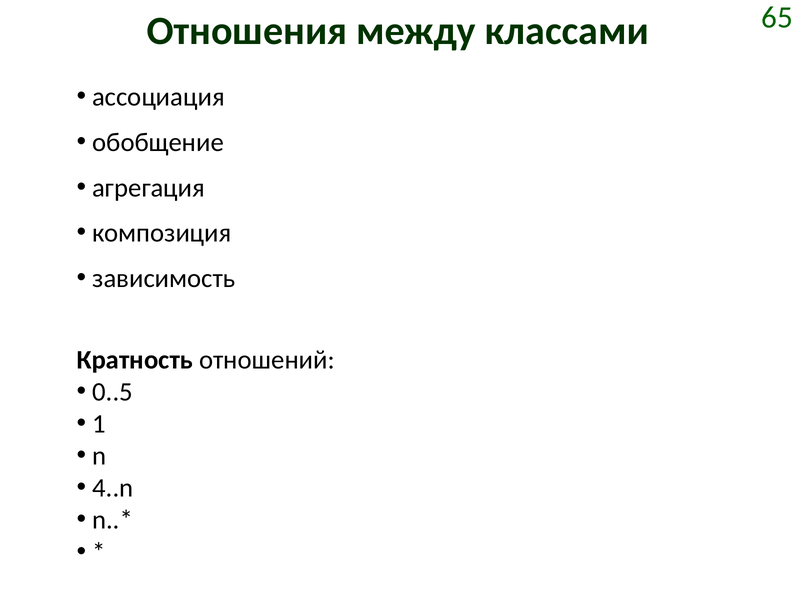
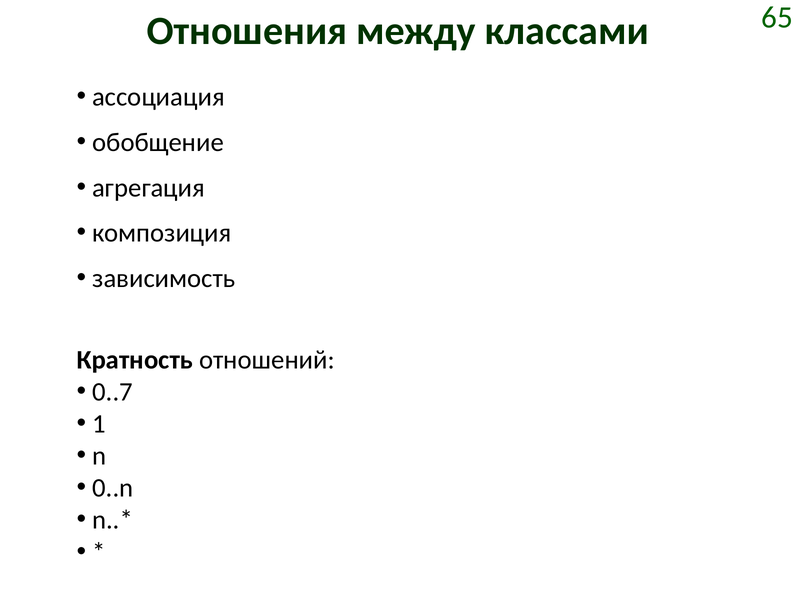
0..5: 0..5 -> 0..7
4..n: 4..n -> 0..n
